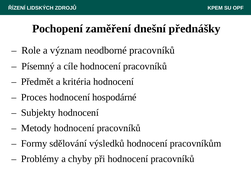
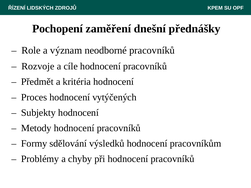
Písemný: Písemný -> Rozvoje
hospodárné: hospodárné -> vytýčených
